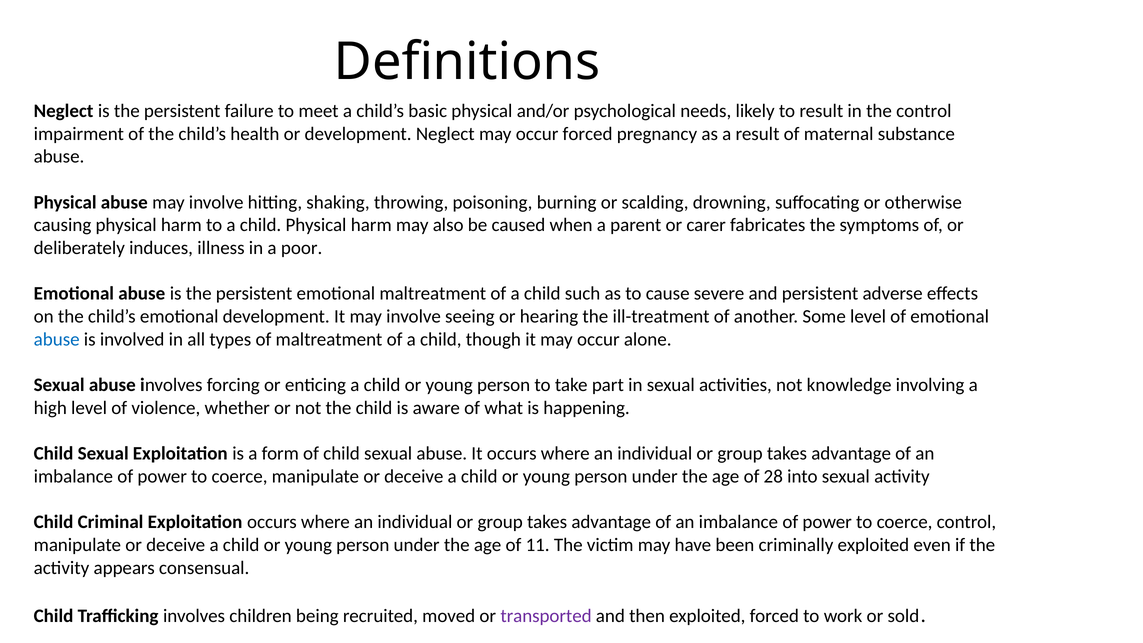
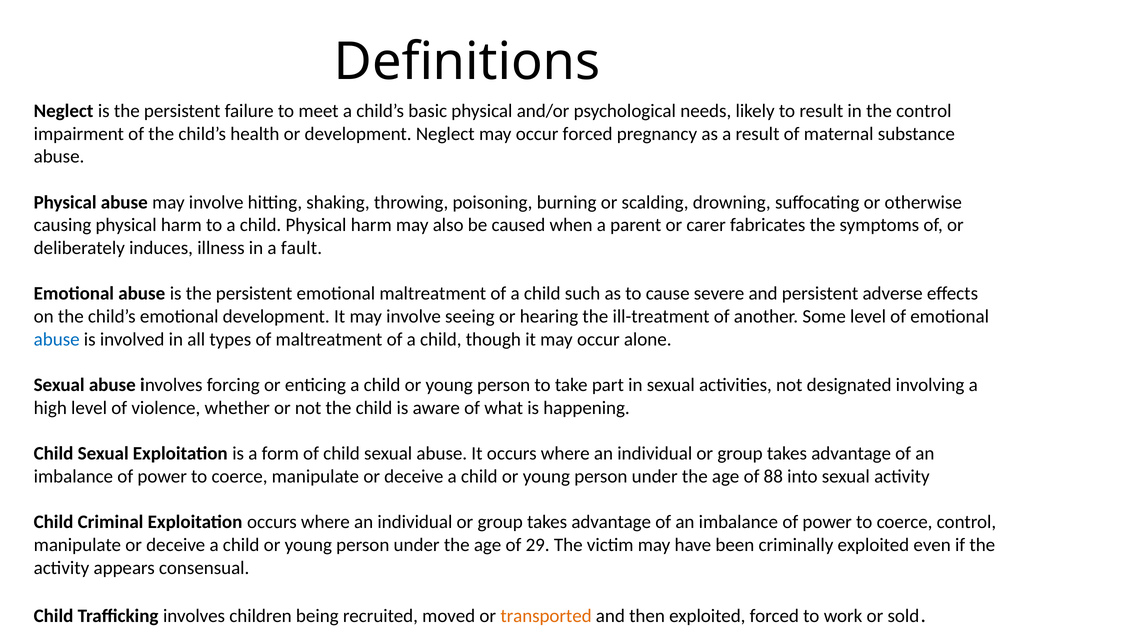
poor: poor -> fault
knowledge: knowledge -> designated
28: 28 -> 88
11: 11 -> 29
transported colour: purple -> orange
